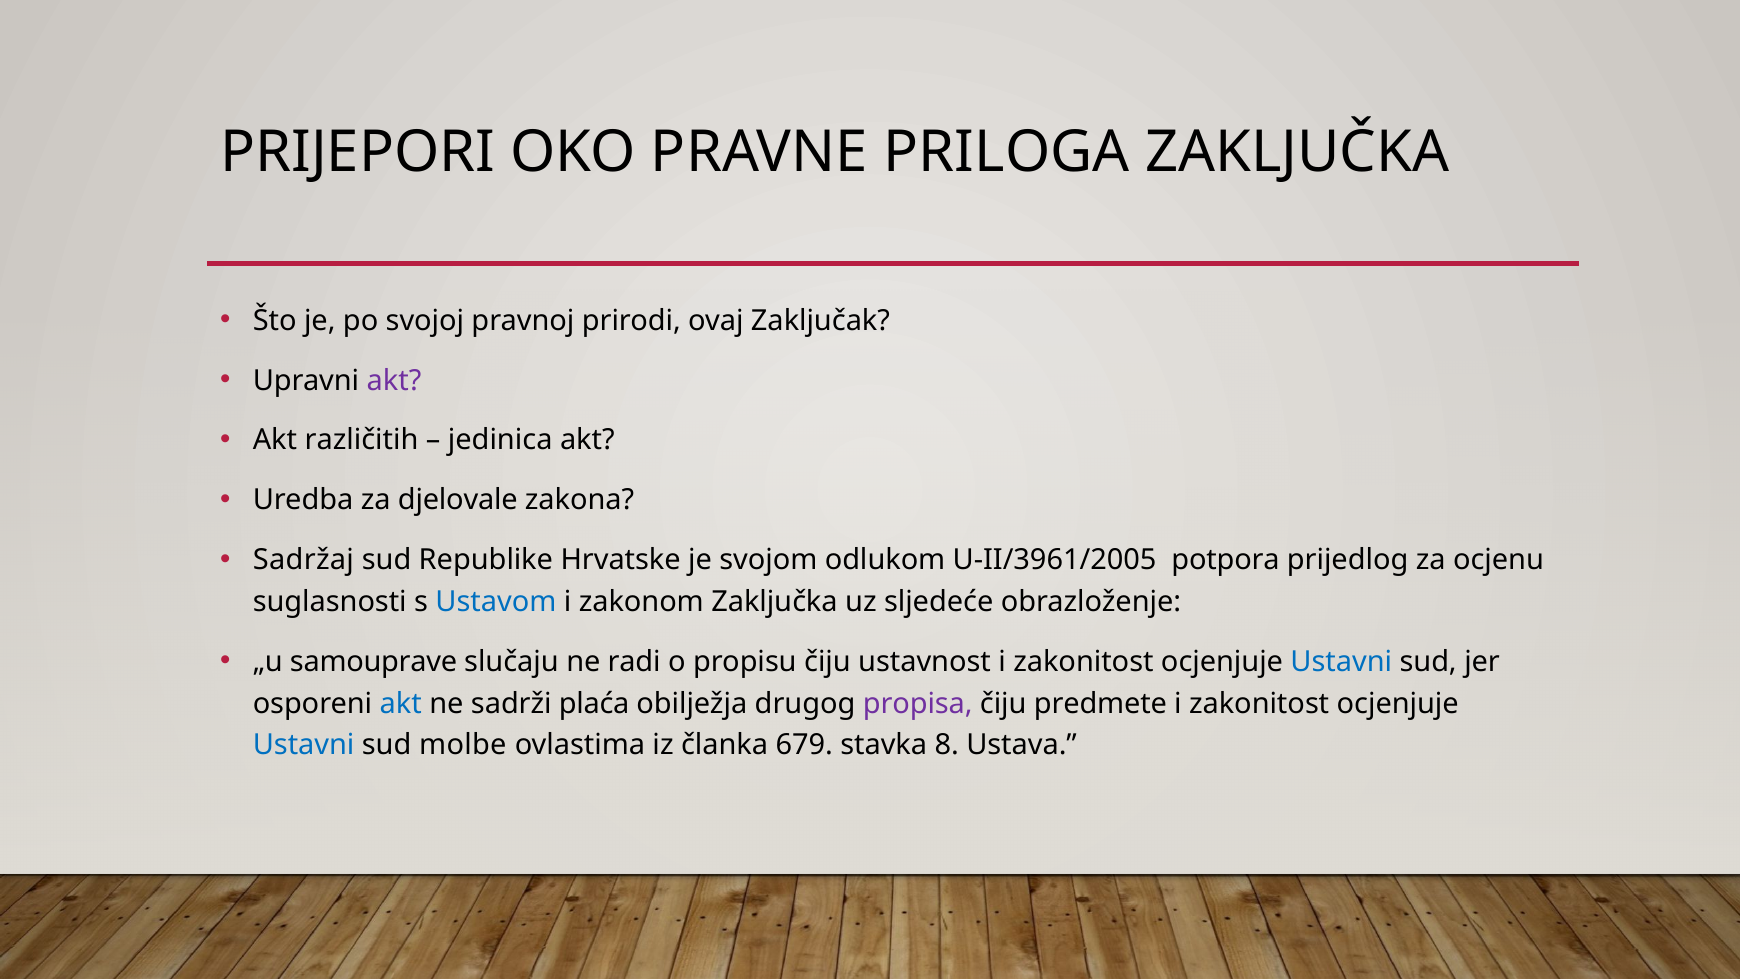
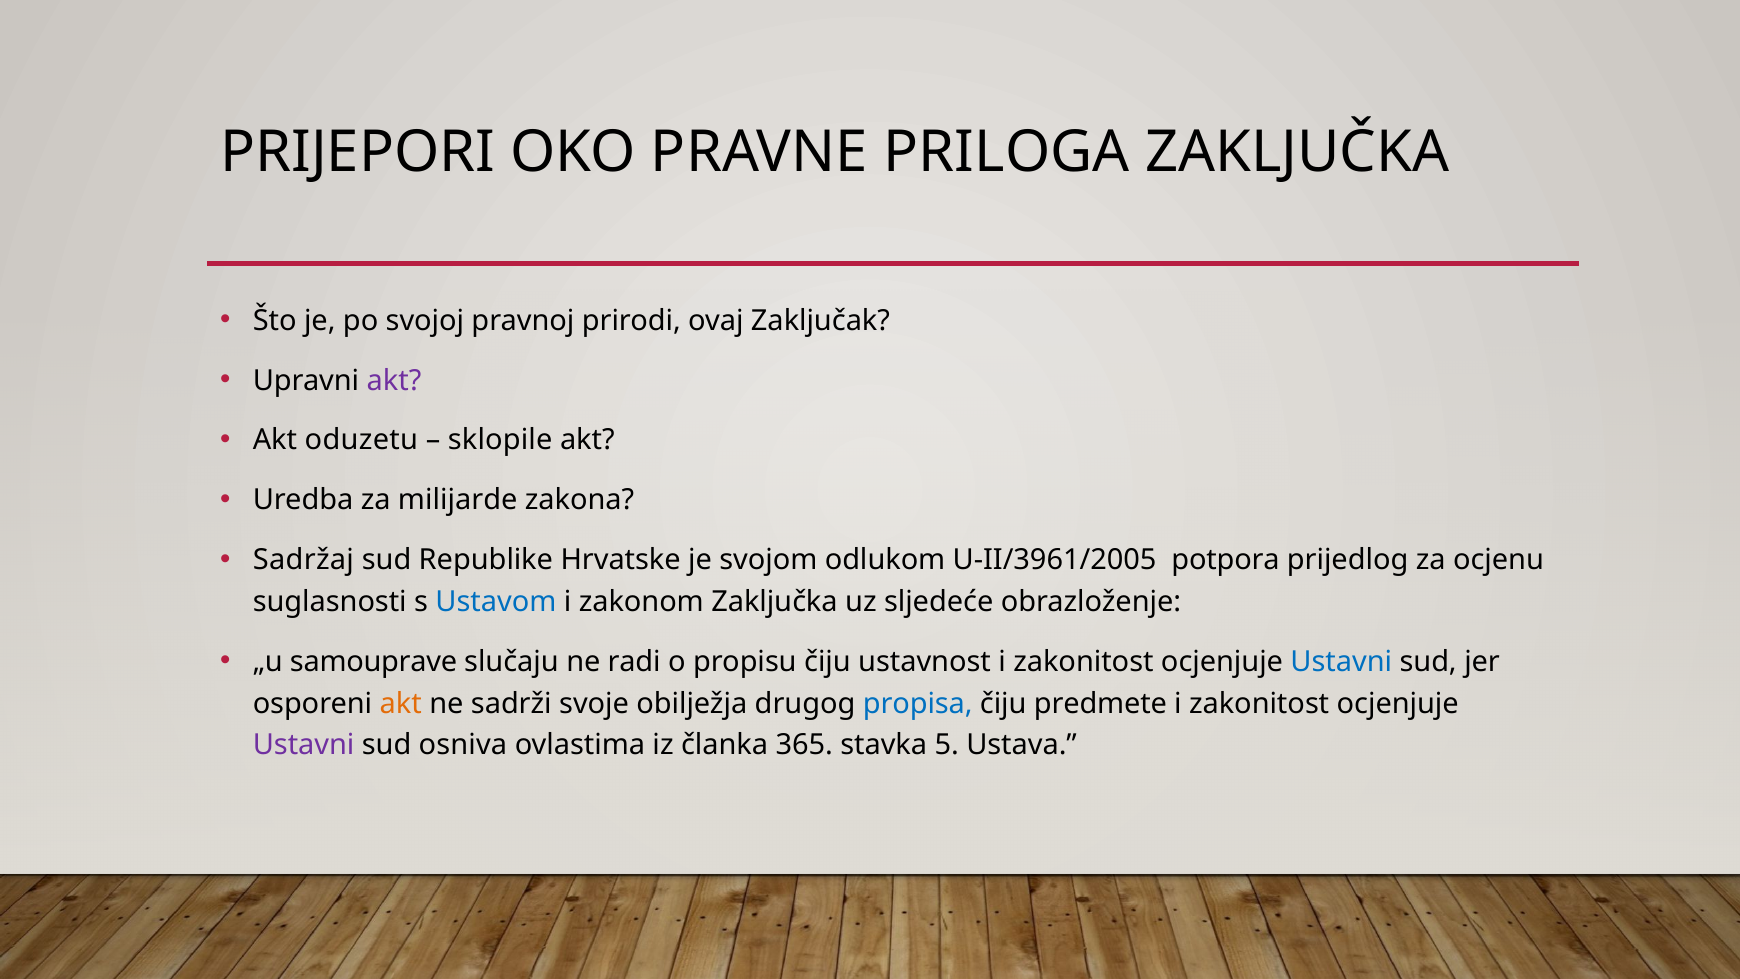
različitih: različitih -> oduzetu
jedinica: jedinica -> sklopile
djelovale: djelovale -> milijarde
akt at (401, 703) colour: blue -> orange
plaća: plaća -> svoje
propisa colour: purple -> blue
Ustavni at (304, 745) colour: blue -> purple
molbe: molbe -> osniva
679: 679 -> 365
8: 8 -> 5
